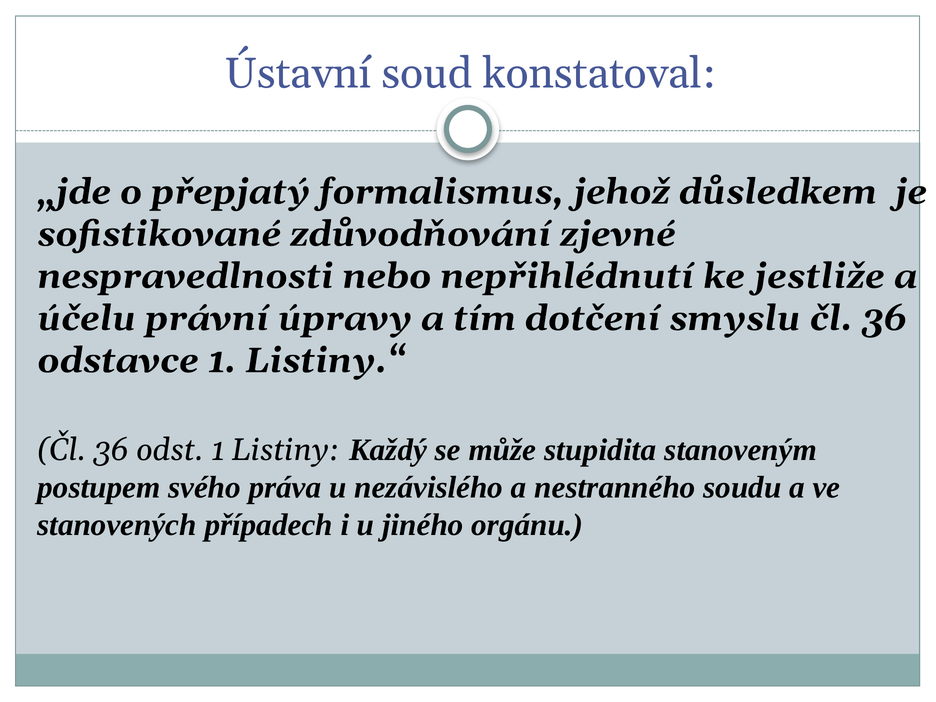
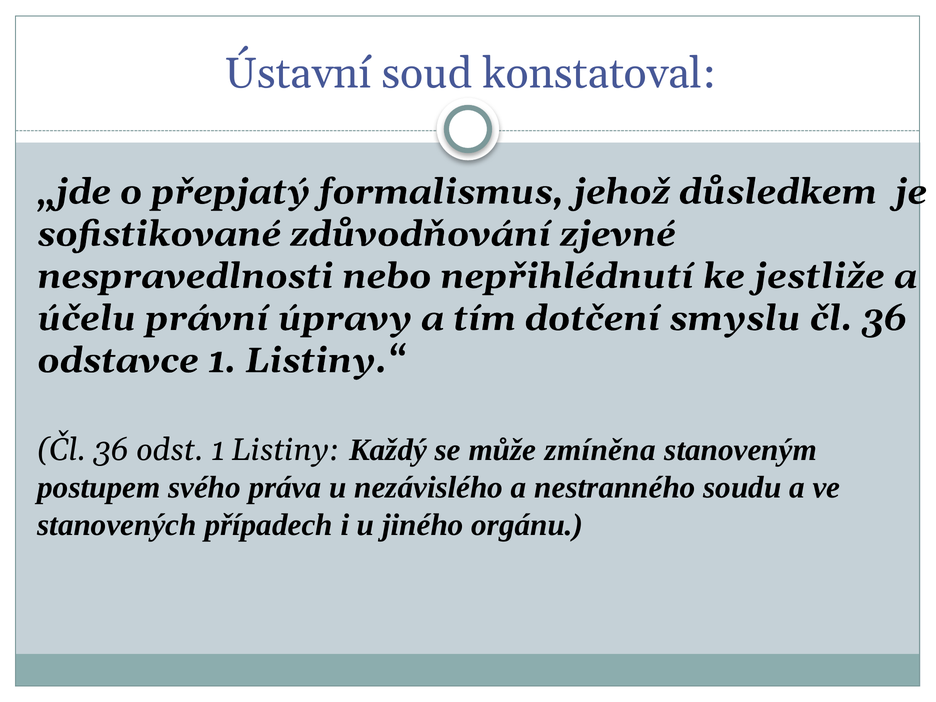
stupidita: stupidita -> zmíněna
